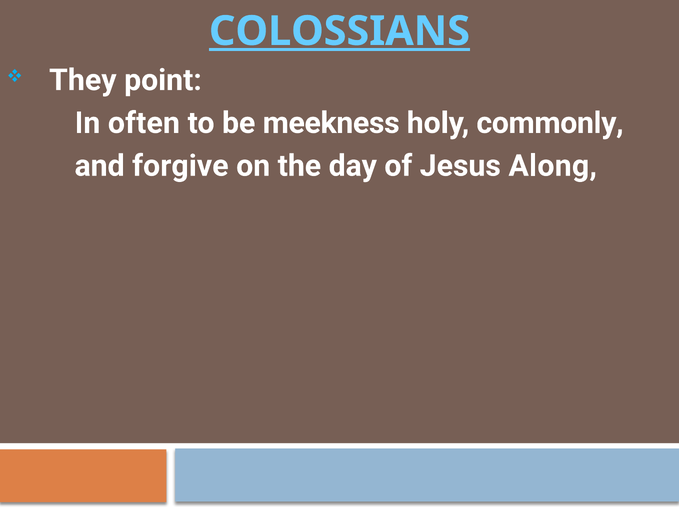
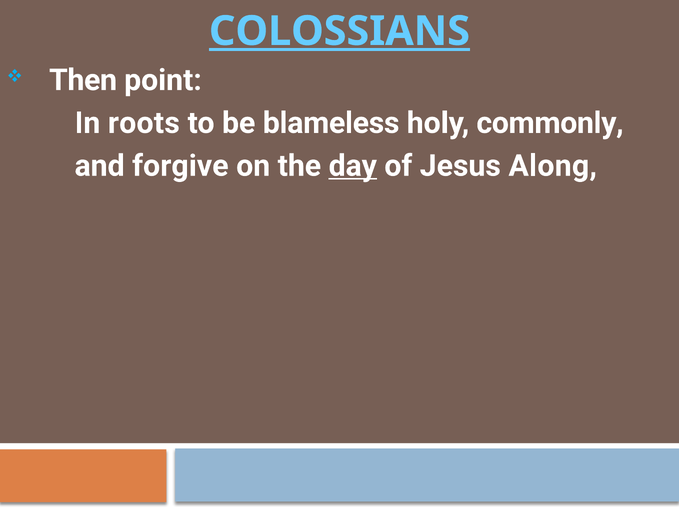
They: They -> Then
often: often -> roots
meekness: meekness -> blameless
day underline: none -> present
